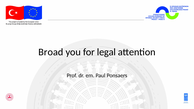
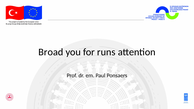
legal: legal -> runs
